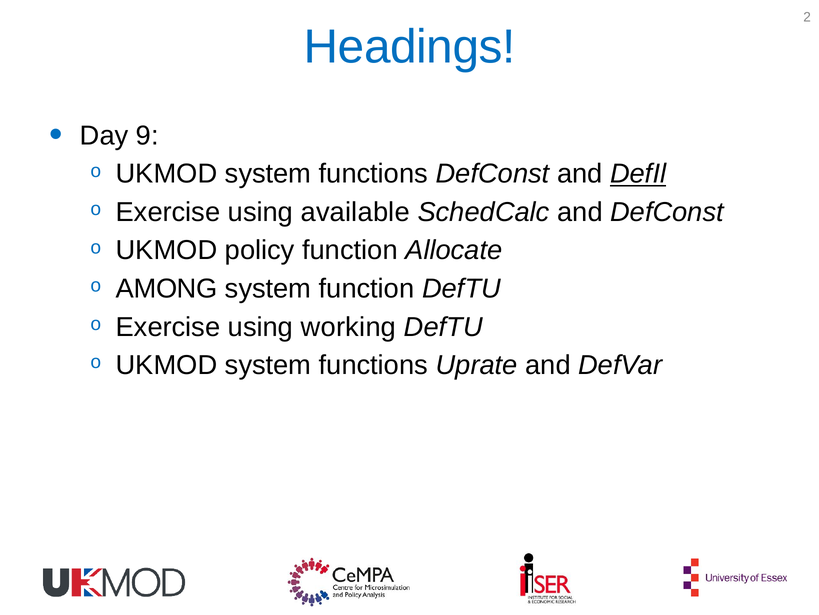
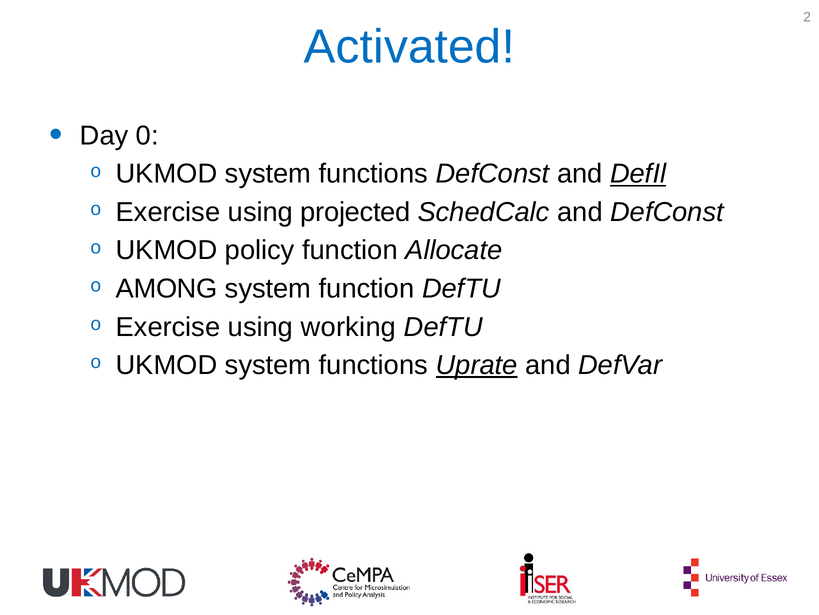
Headings: Headings -> Activated
9: 9 -> 0
available: available -> projected
Uprate underline: none -> present
